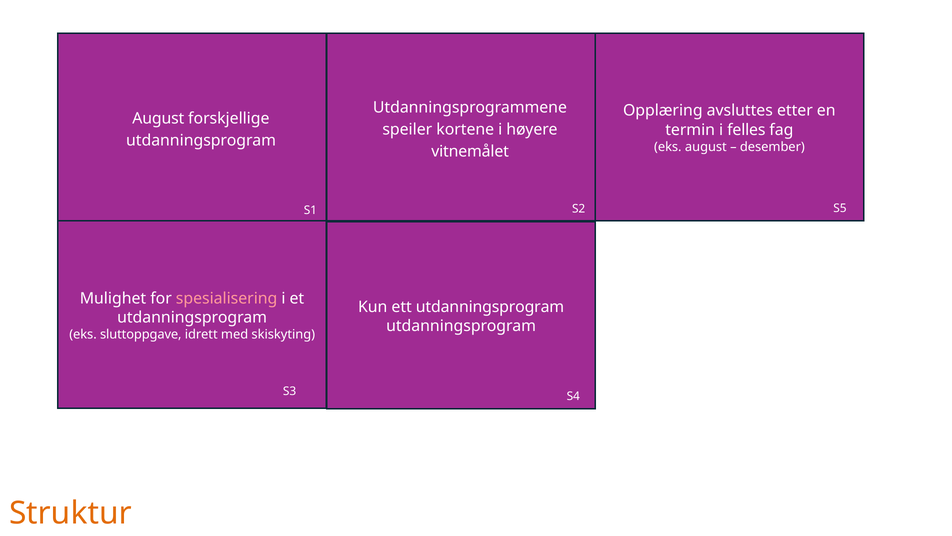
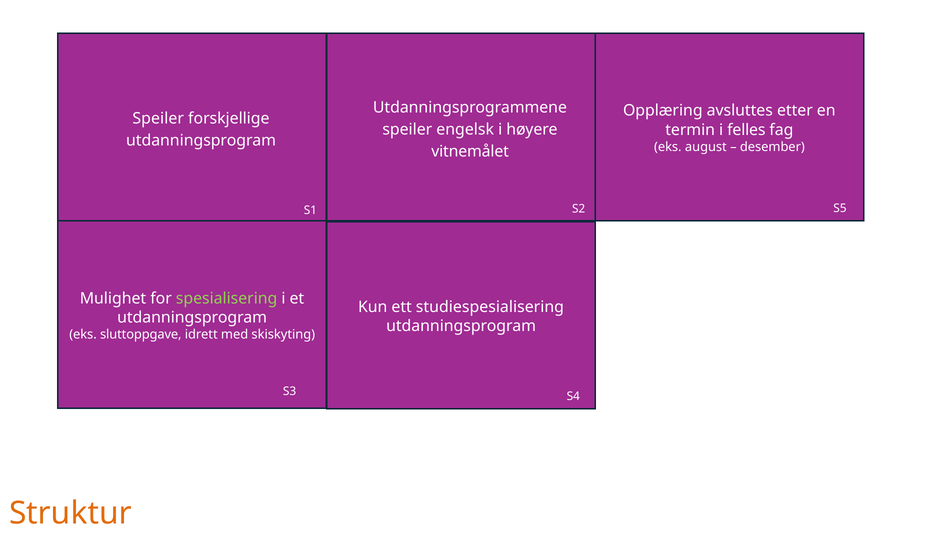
August at (158, 118): August -> Speiler
kortene: kortene -> engelsk
spesialisering colour: pink -> light green
ett utdanningsprogram: utdanningsprogram -> studiespesialisering
